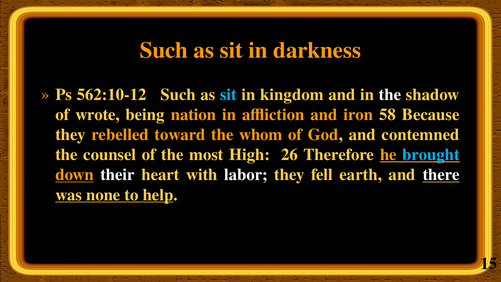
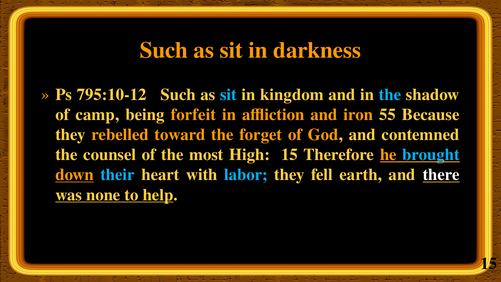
562:10-12: 562:10-12 -> 795:10-12
the at (390, 94) colour: white -> light blue
wrote: wrote -> camp
nation: nation -> forfeit
58: 58 -> 55
whom: whom -> forget
High 26: 26 -> 15
their colour: white -> light blue
labor colour: white -> light blue
